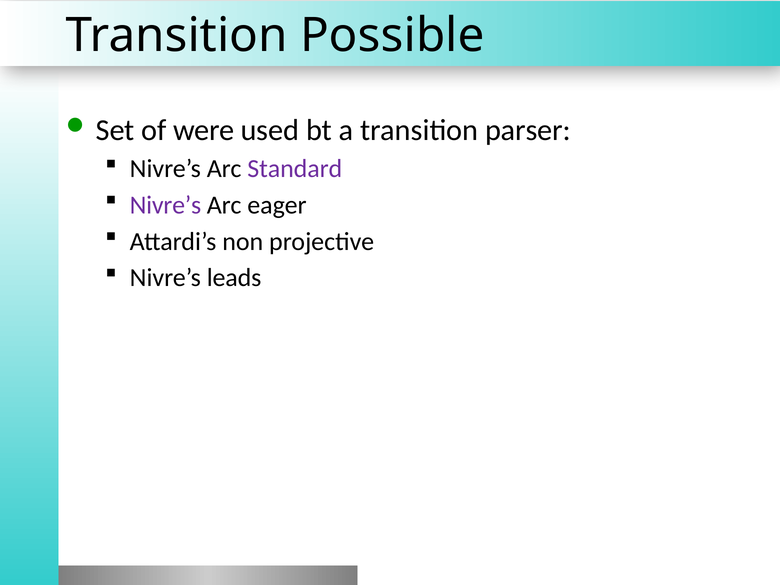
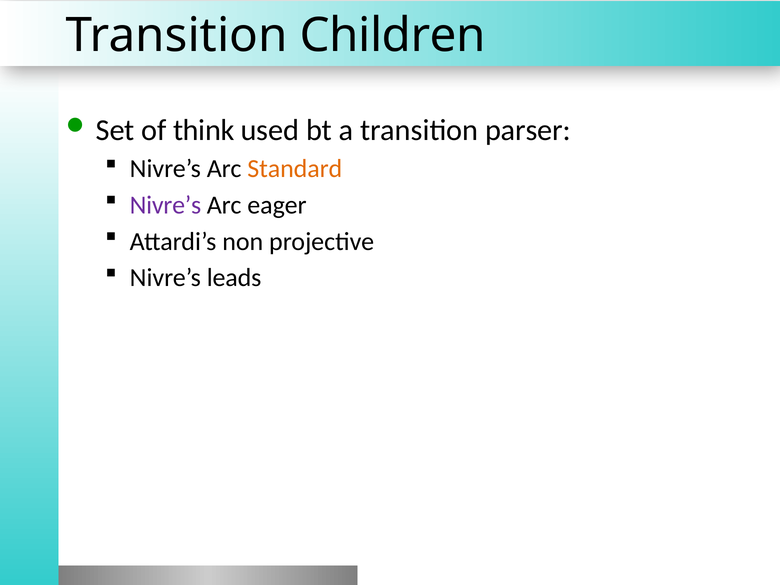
Possible: Possible -> Children
were: were -> think
Standard colour: purple -> orange
